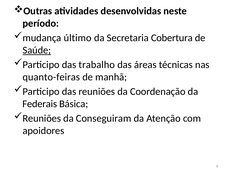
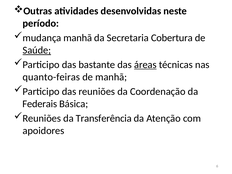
mudança último: último -> manhã
trabalho: trabalho -> bastante
áreas underline: none -> present
Conseguiram: Conseguiram -> Transferência
